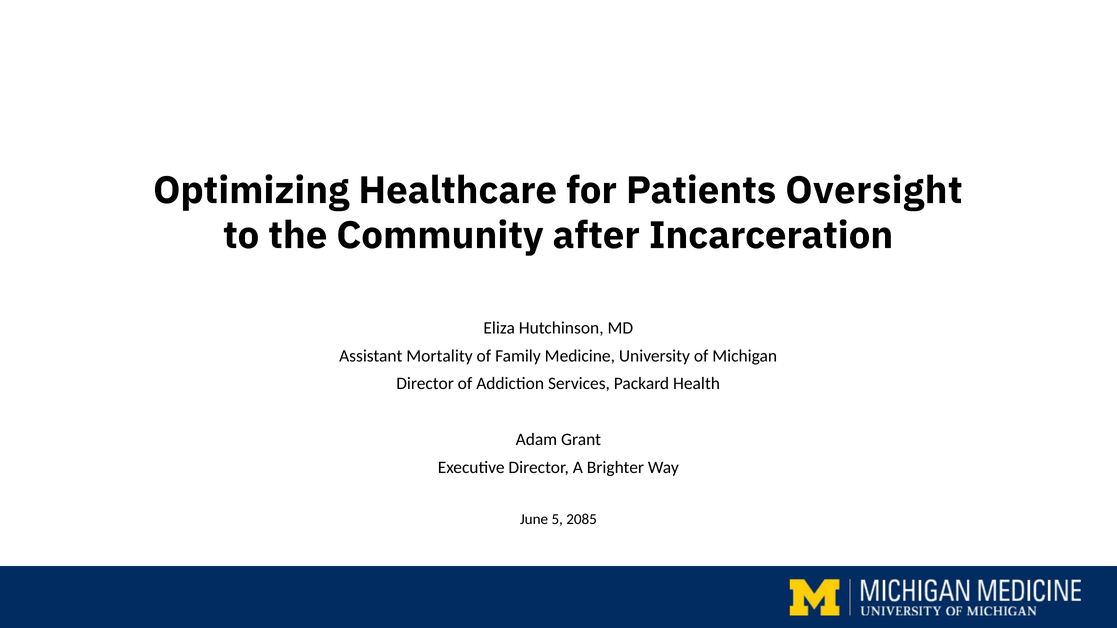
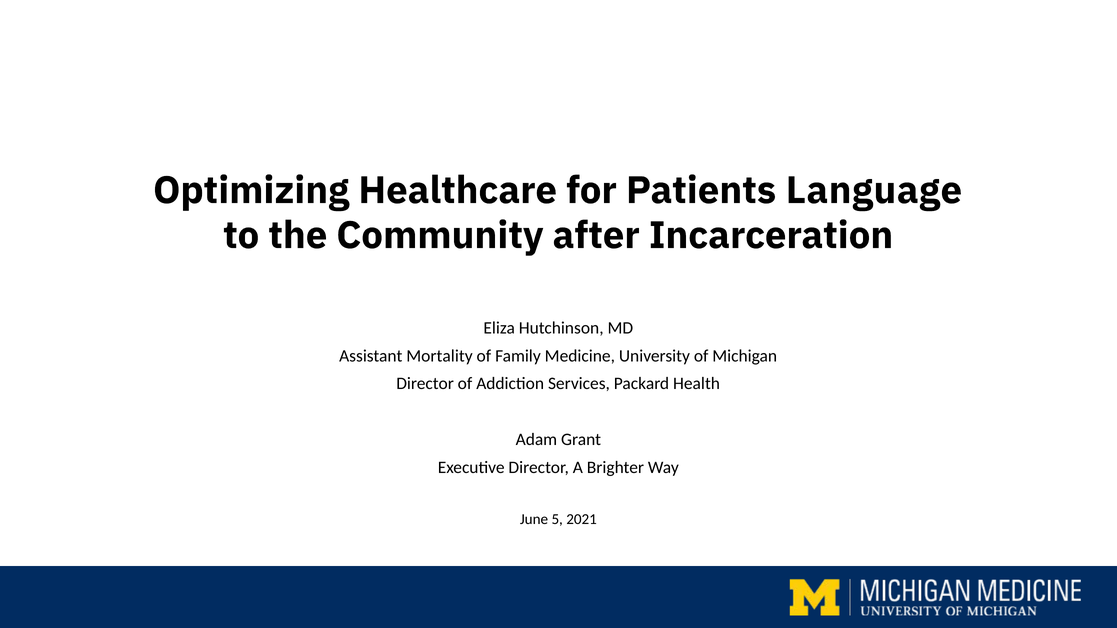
Oversight: Oversight -> Language
2085: 2085 -> 2021
